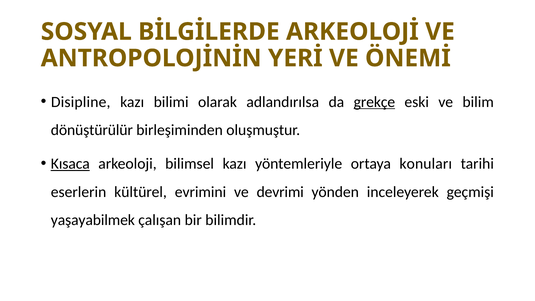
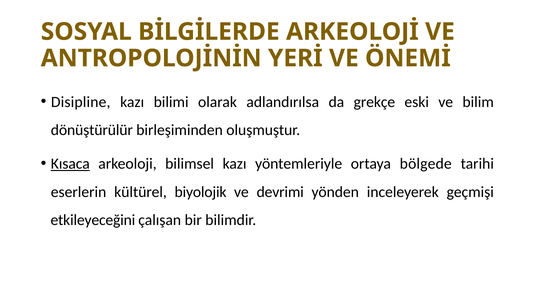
grekçe underline: present -> none
konuları: konuları -> bölgede
evrimini: evrimini -> biyolojik
yaşayabilmek: yaşayabilmek -> etkileyeceğini
